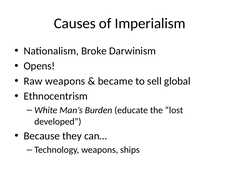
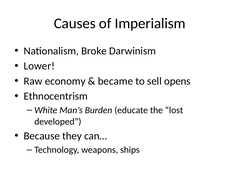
Opens: Opens -> Lower
Raw weapons: weapons -> economy
global: global -> opens
